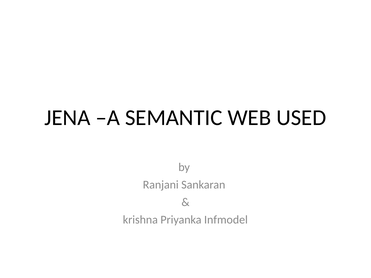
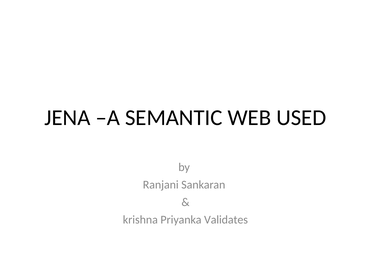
Infmodel: Infmodel -> Validates
